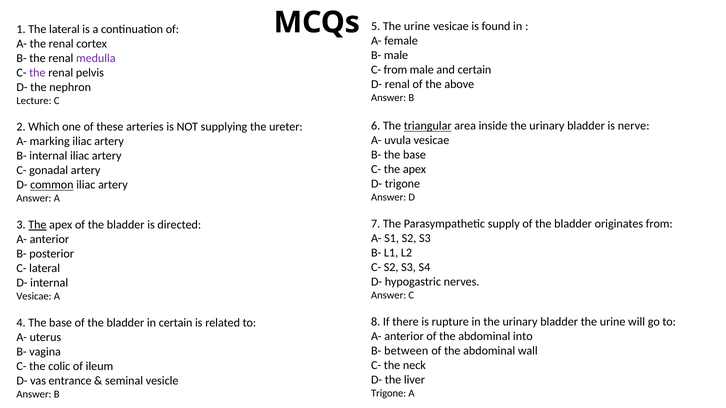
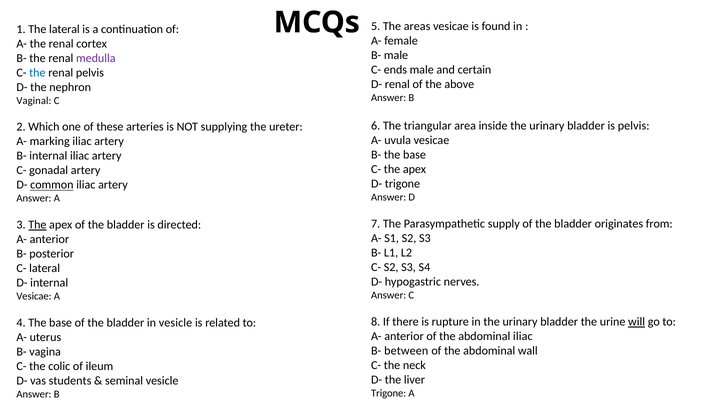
5 The urine: urine -> areas
C- from: from -> ends
the at (37, 73) colour: purple -> blue
Lecture: Lecture -> Vaginal
triangular underline: present -> none
is nerve: nerve -> pelvis
will underline: none -> present
in certain: certain -> vesicle
abdominal into: into -> iliac
entrance: entrance -> students
